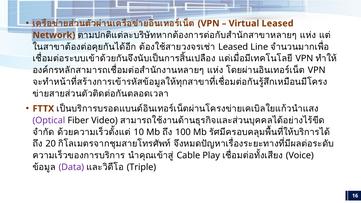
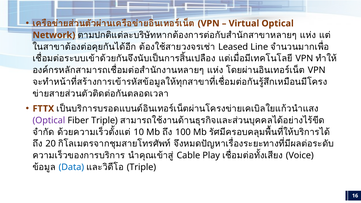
Virtual Leased: Leased -> Optical
Fiber Video: Video -> Triple
Data colour: purple -> blue
